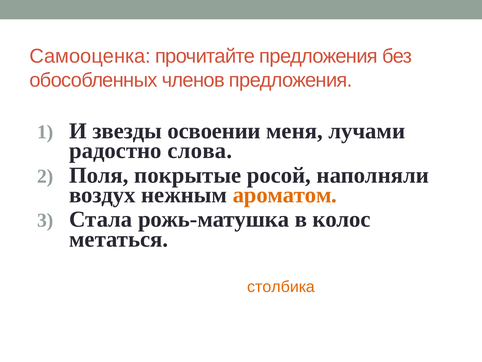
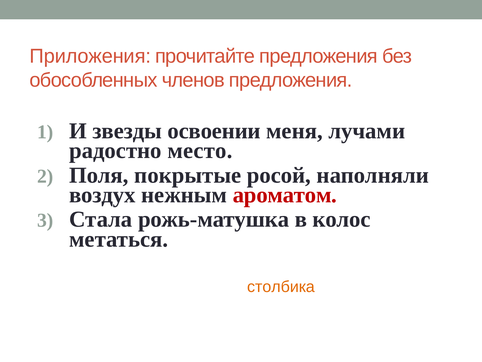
Самооценка: Самооценка -> Приложения
слова: слова -> место
ароматом colour: orange -> red
